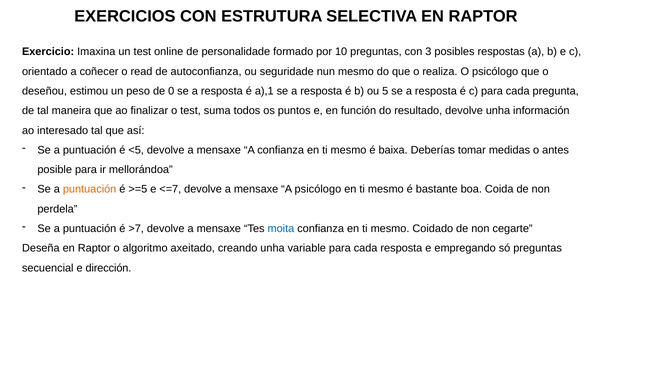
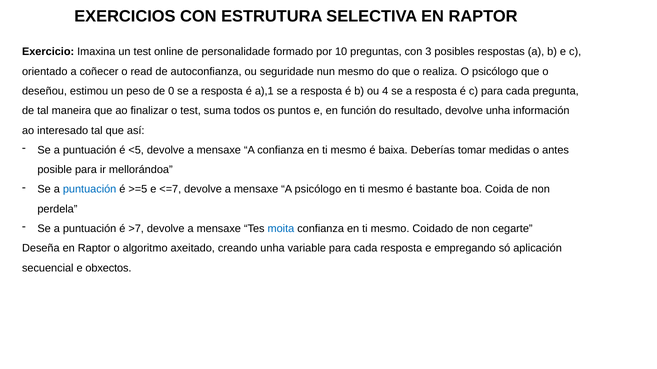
5: 5 -> 4
puntuación at (90, 190) colour: orange -> blue
só preguntas: preguntas -> aplicación
dirección: dirección -> obxectos
